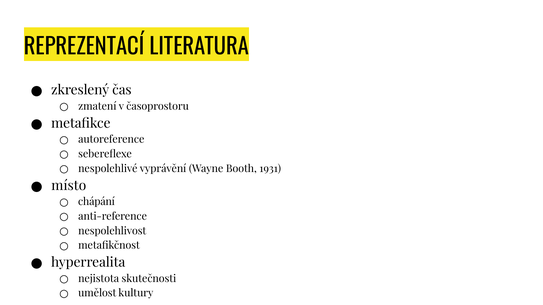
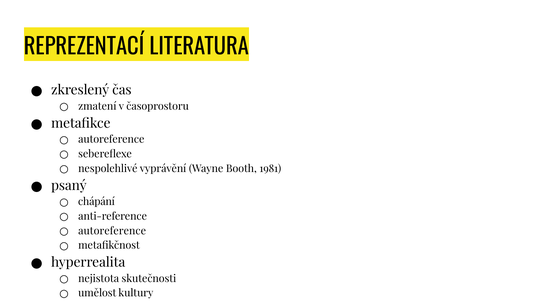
1931: 1931 -> 1981
místo: místo -> psaný
nespolehlivost at (112, 231): nespolehlivost -> autoreference
